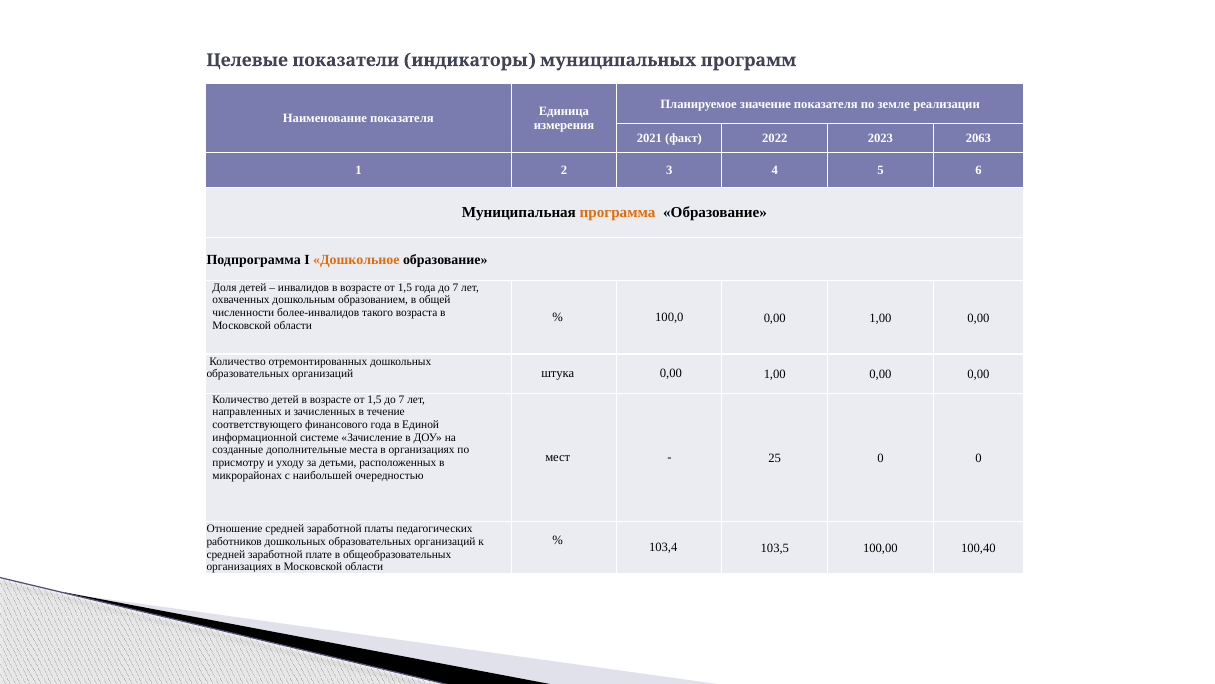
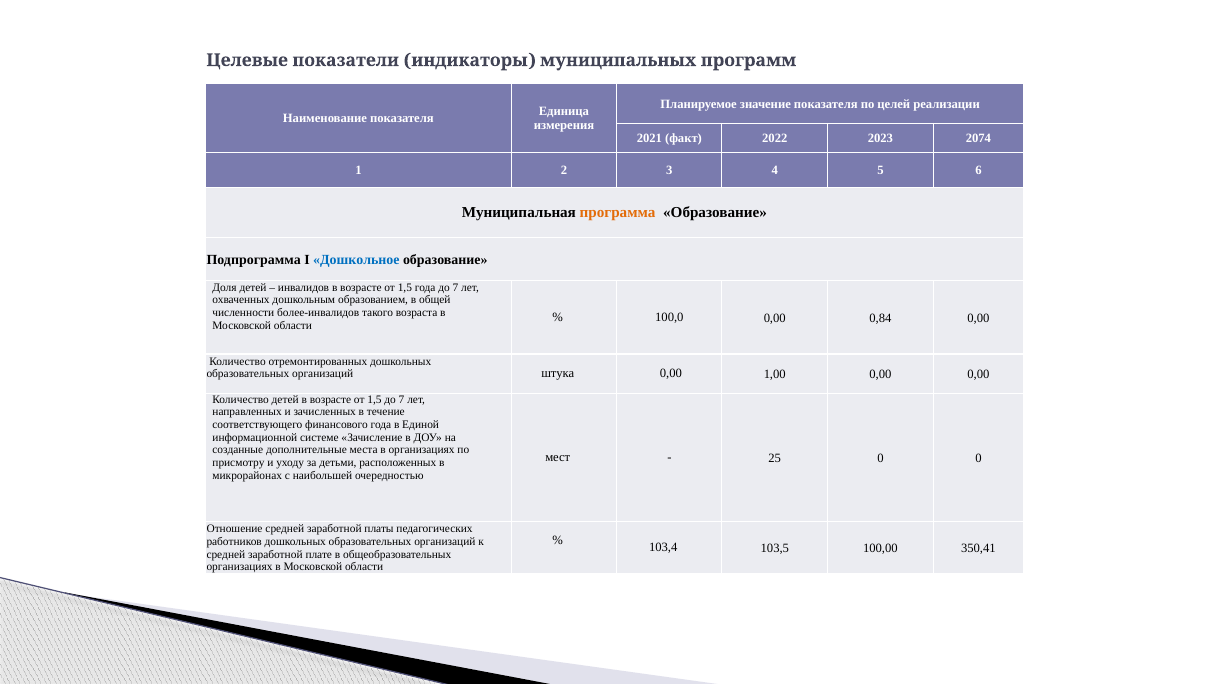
земле: земле -> целей
2063: 2063 -> 2074
Дошкольное colour: orange -> blue
100,0 0,00 1,00: 1,00 -> 0,84
100,40: 100,40 -> 350,41
